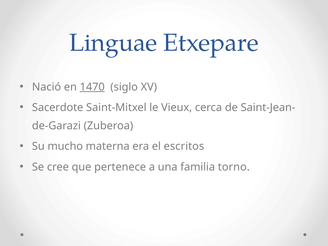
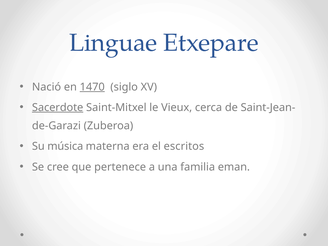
Sacerdote underline: none -> present
mucho: mucho -> música
torno: torno -> eman
